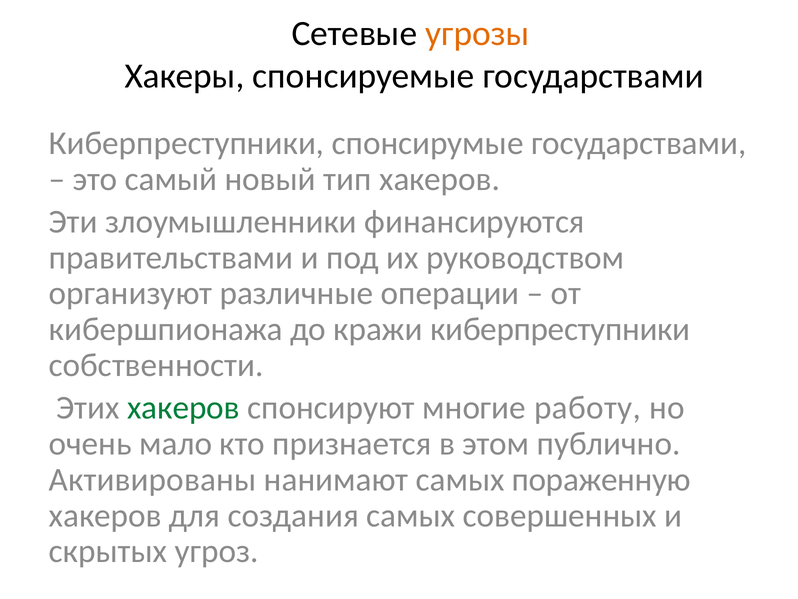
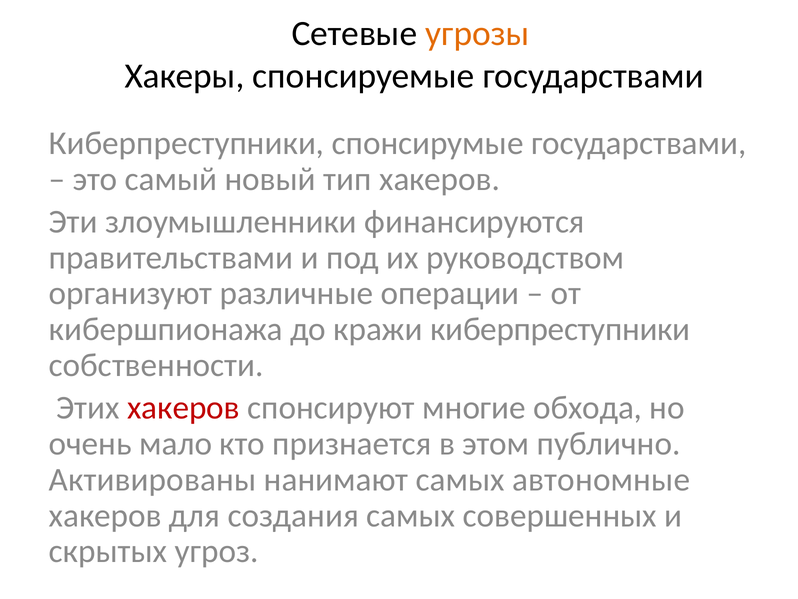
хакеров at (183, 407) colour: green -> red
работу: работу -> обхода
пораженную: пораженную -> автономные
